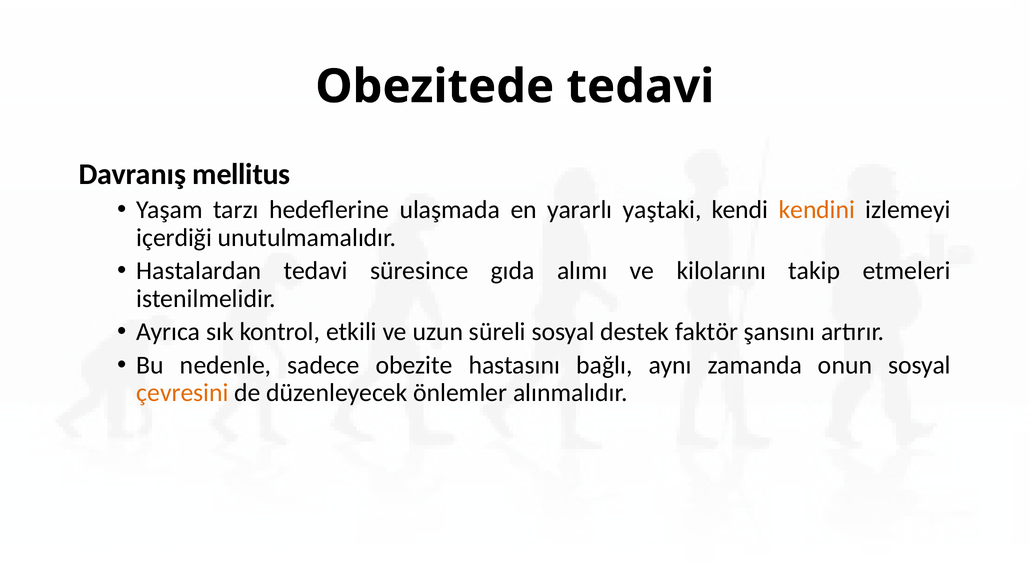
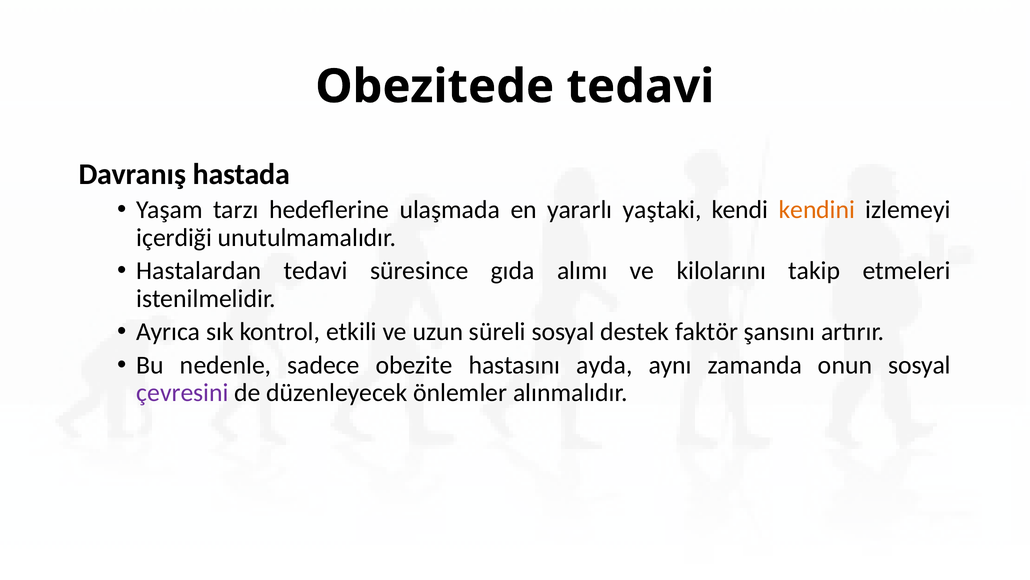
mellitus: mellitus -> hastada
bağlı: bağlı -> ayda
çevresini colour: orange -> purple
